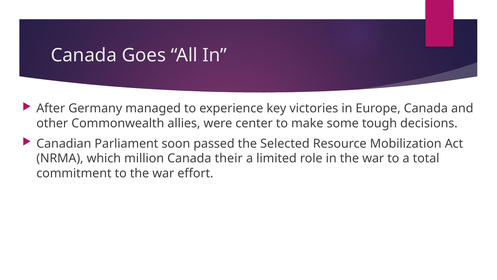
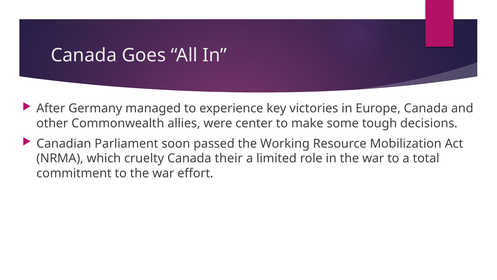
Selected: Selected -> Working
million: million -> cruelty
